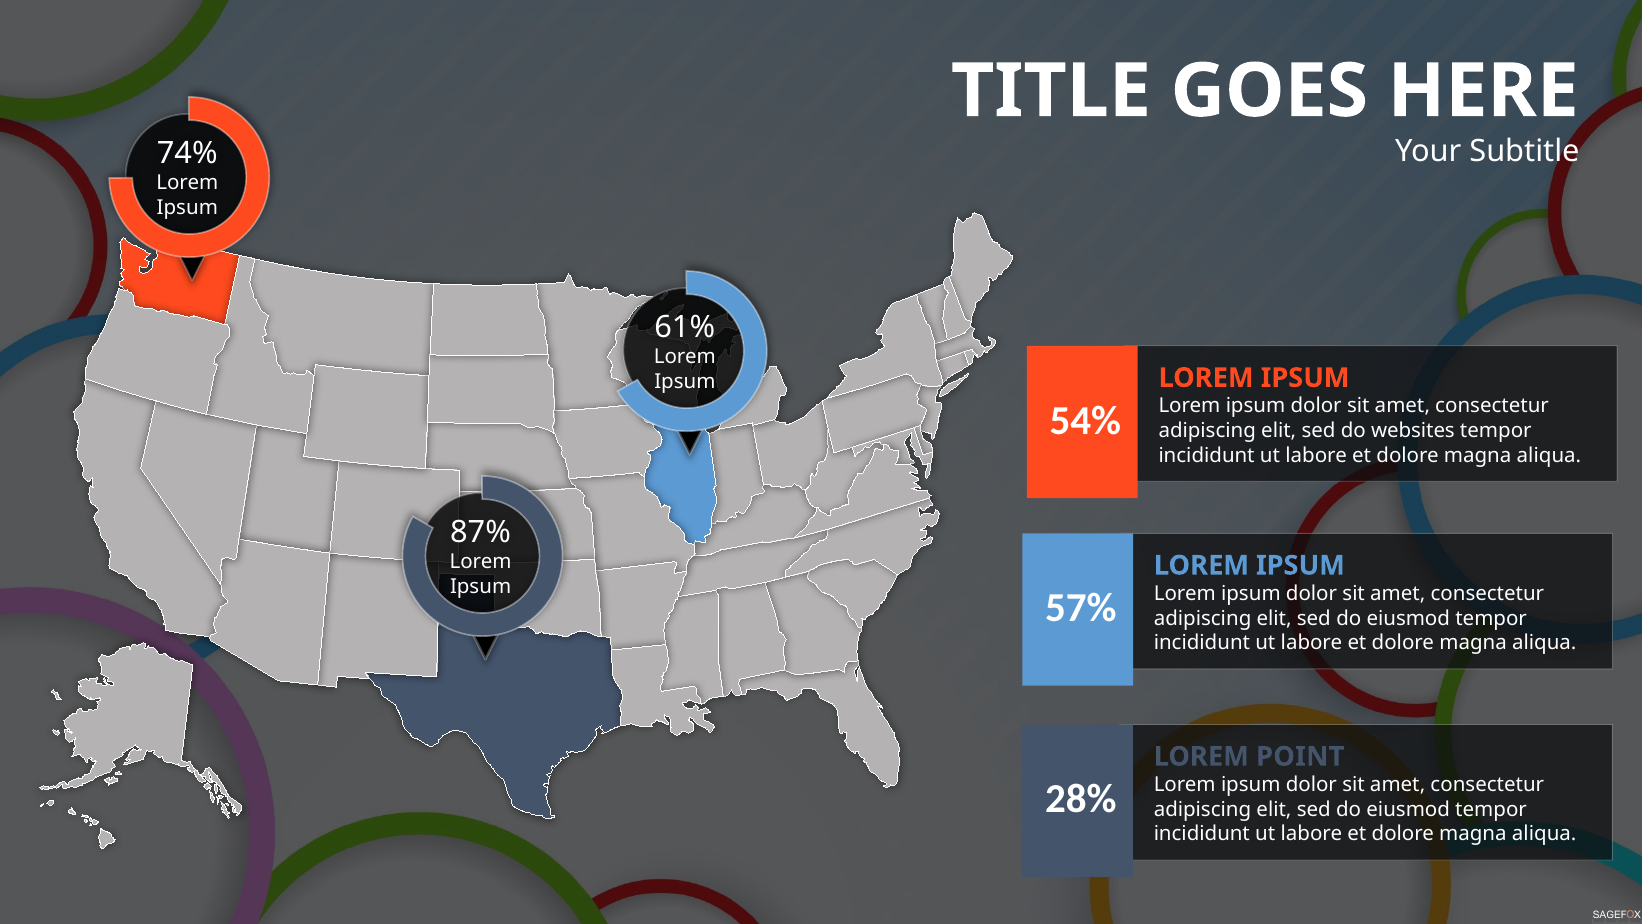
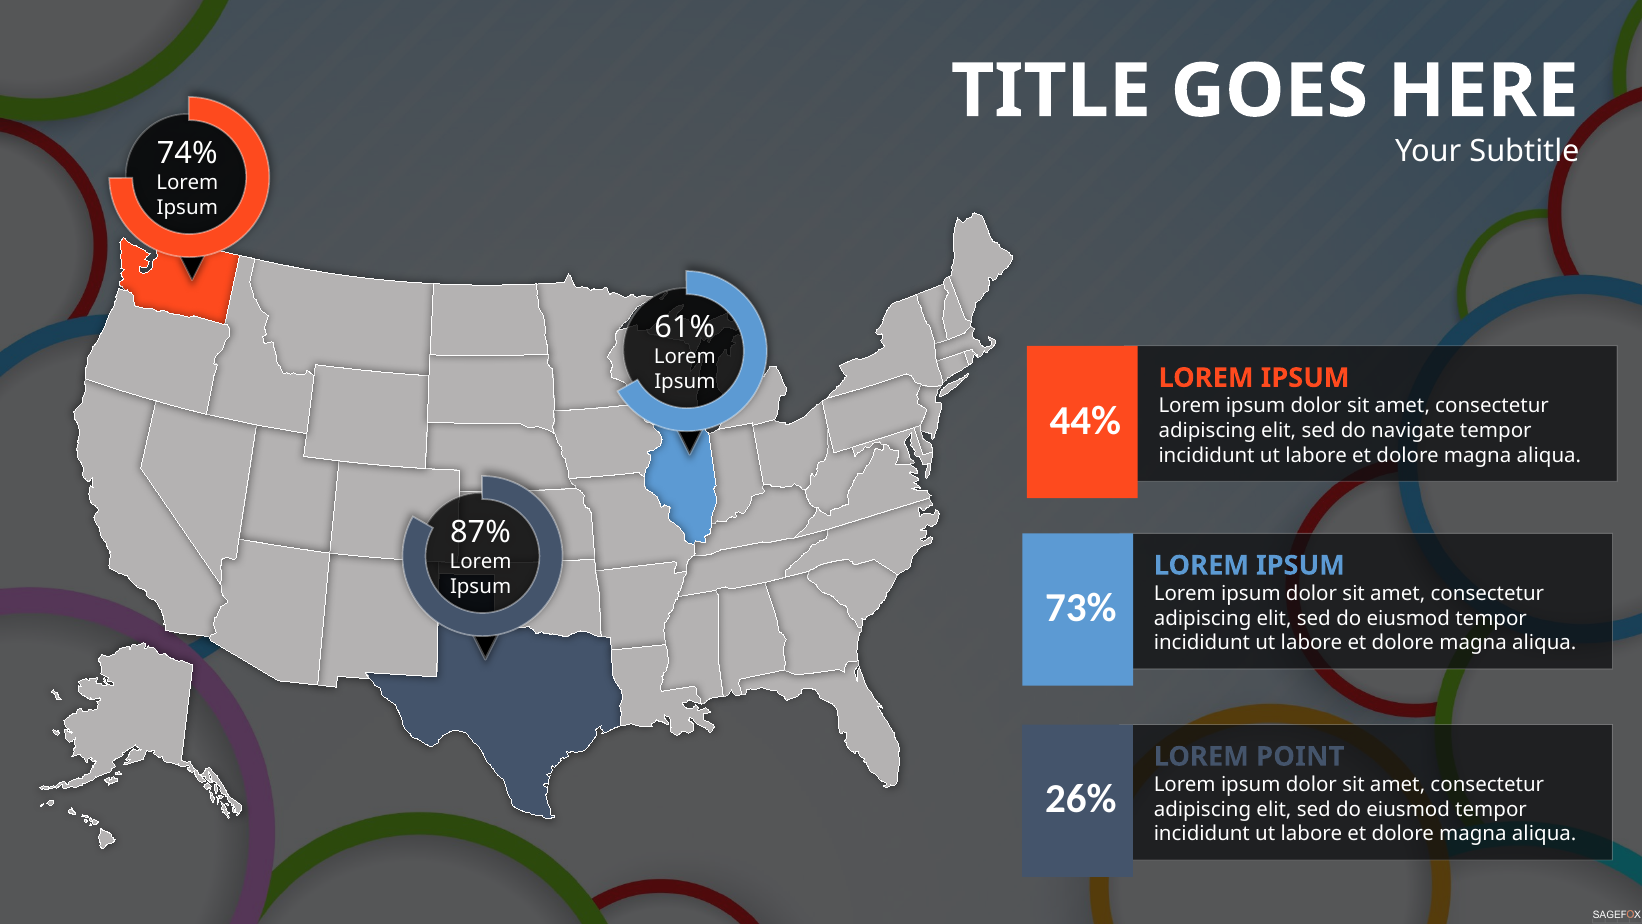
54%: 54% -> 44%
websites: websites -> navigate
57%: 57% -> 73%
28%: 28% -> 26%
